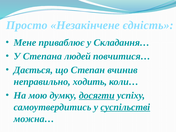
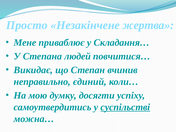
єдність: єдність -> жертва
Дається: Дається -> Викидає
ходить: ходить -> єдиний
досягти underline: present -> none
